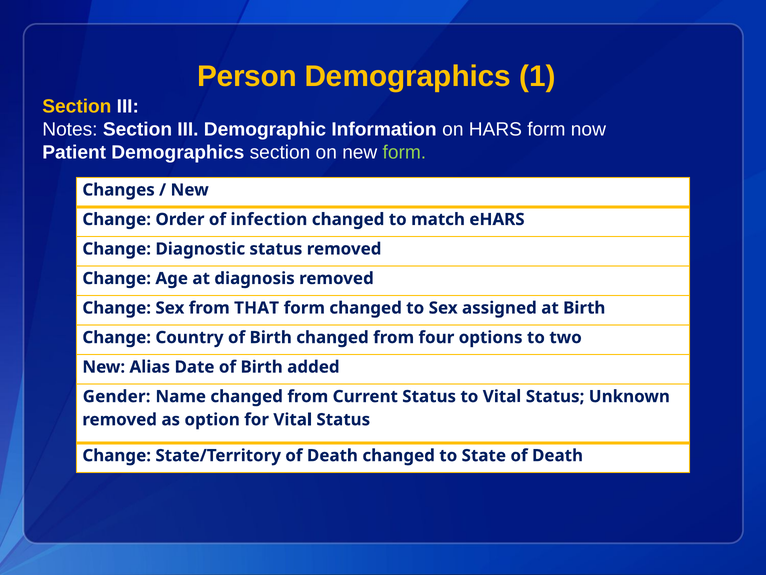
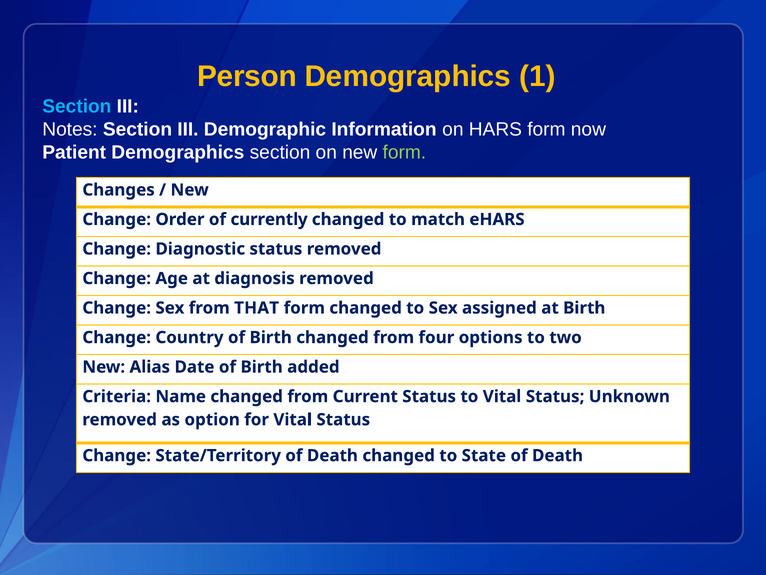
Section at (77, 106) colour: yellow -> light blue
infection: infection -> currently
Gender: Gender -> Criteria
